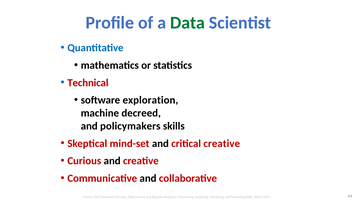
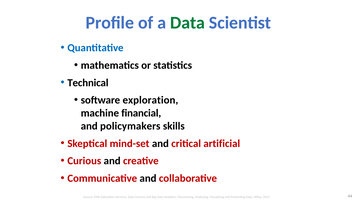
Technical colour: red -> black
decreed: decreed -> financial
critical creative: creative -> artificial
